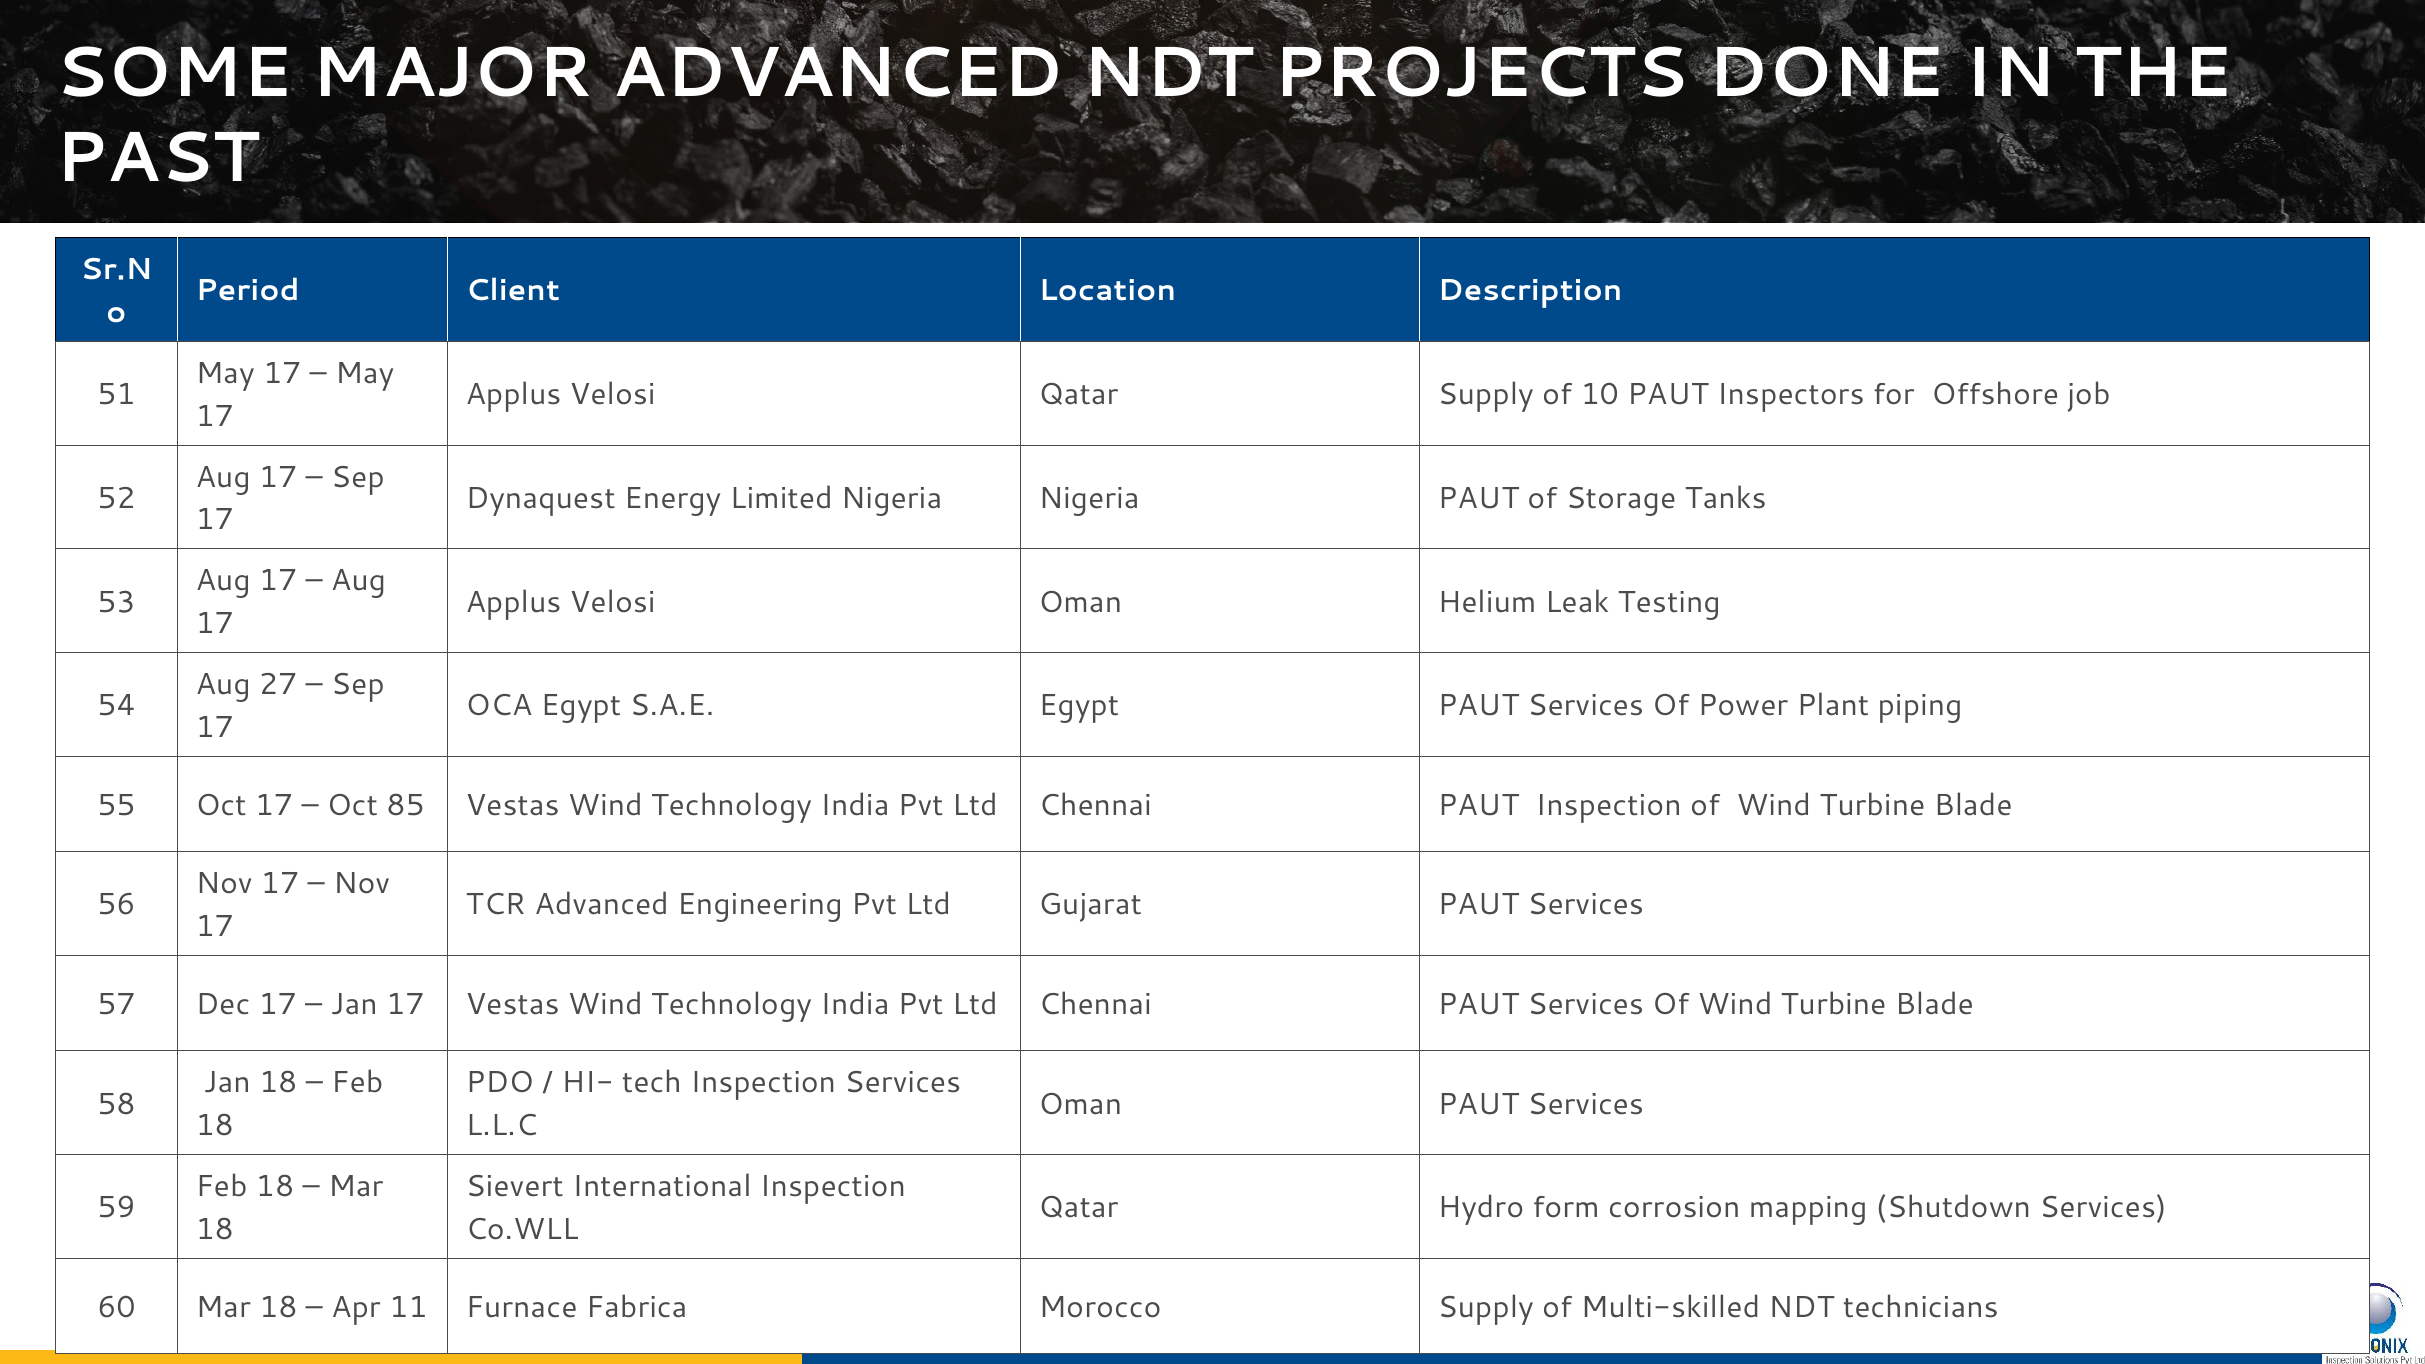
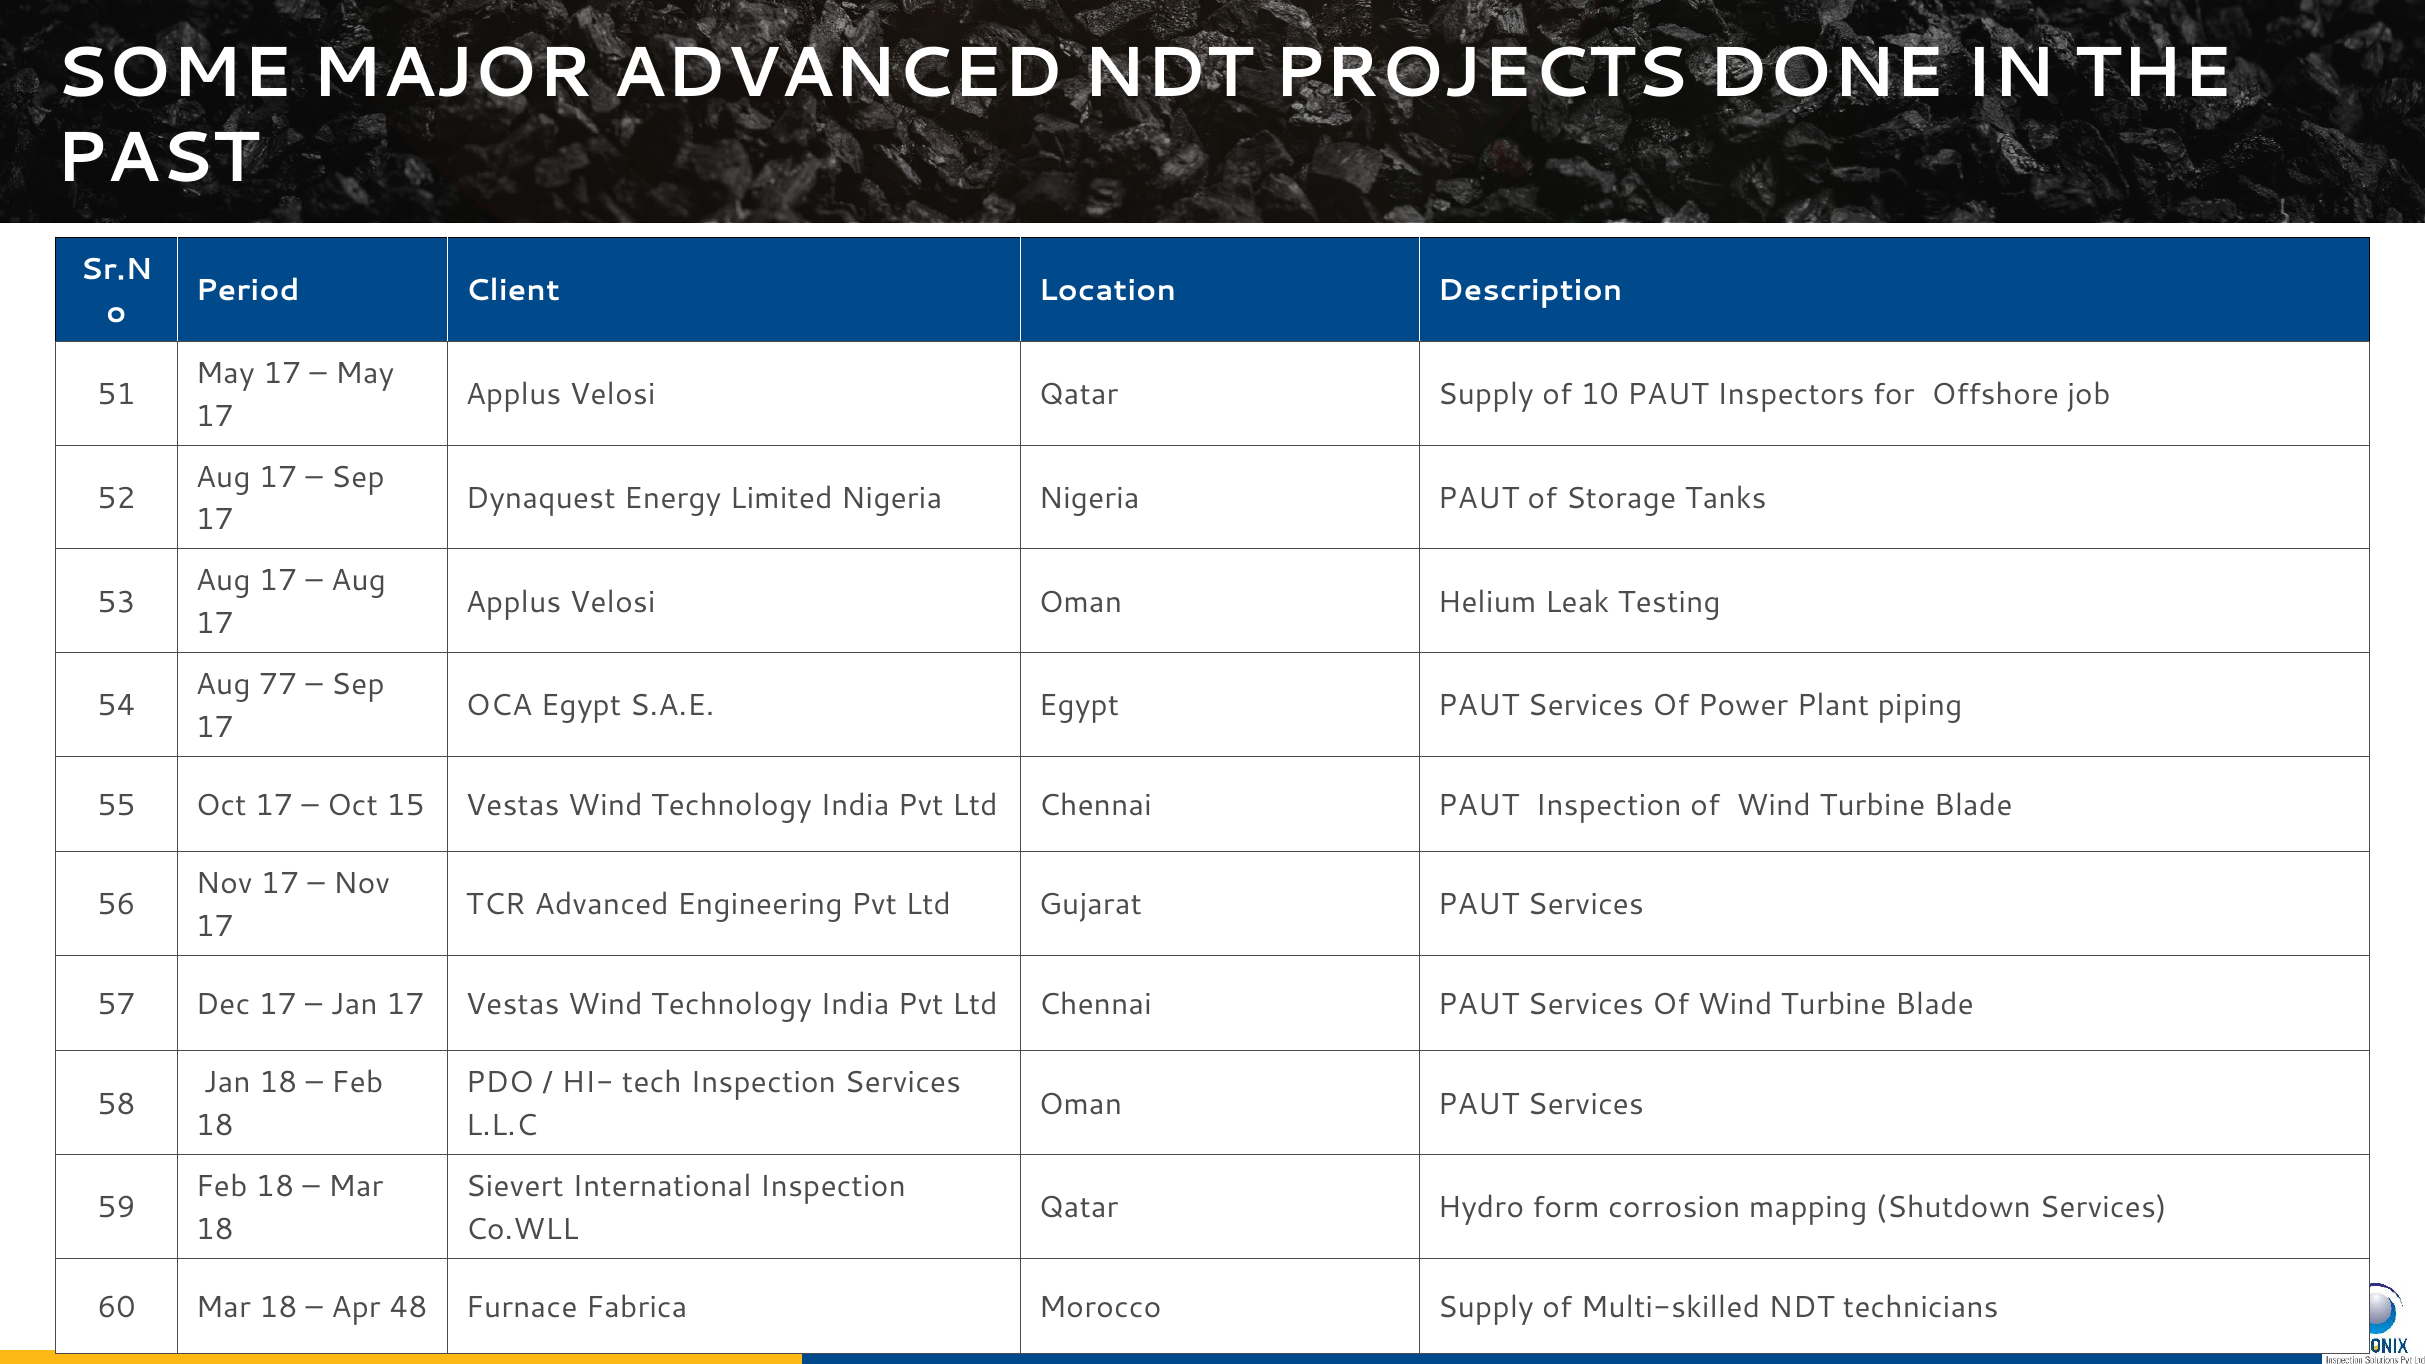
27: 27 -> 77
85: 85 -> 15
11: 11 -> 48
